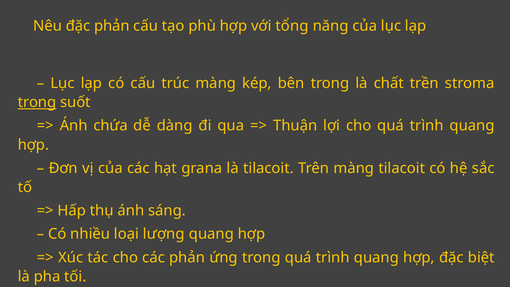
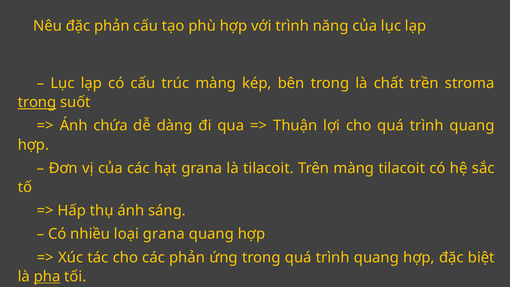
với tổng: tổng -> trình
loại lượng: lượng -> grana
pha underline: none -> present
